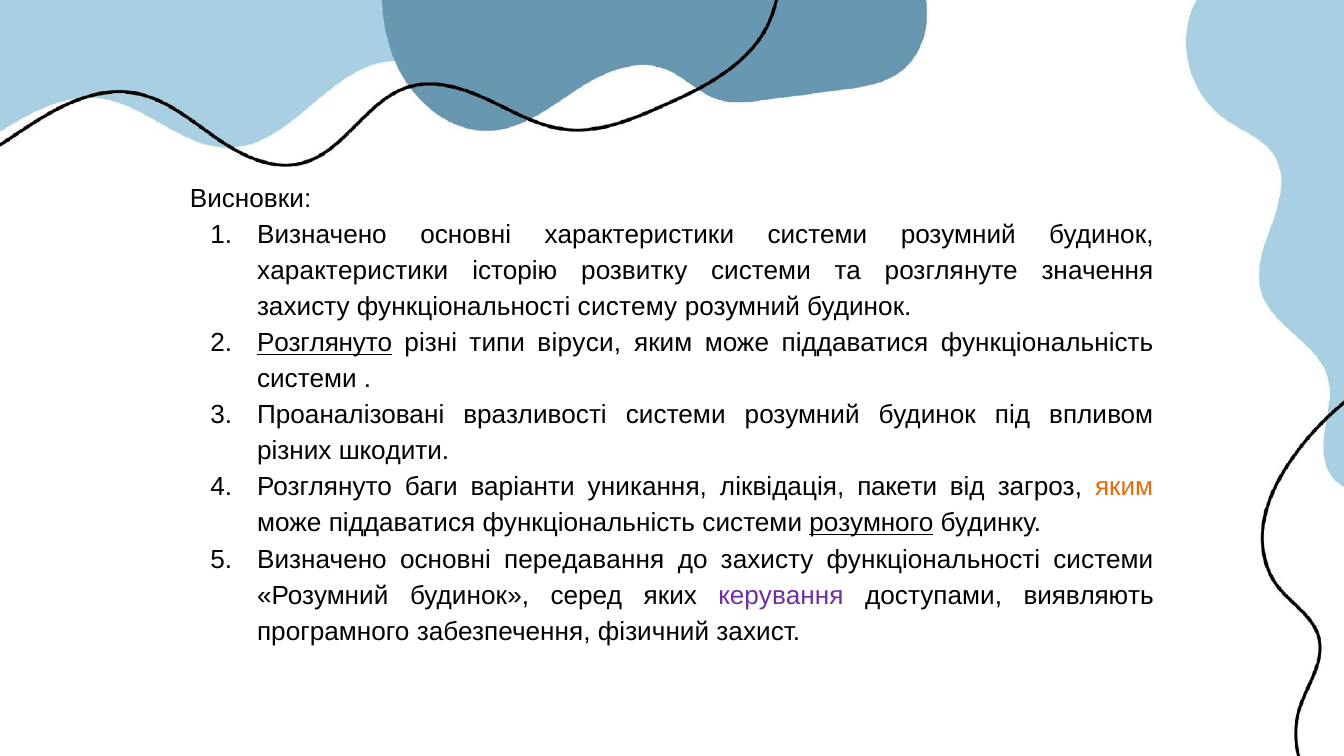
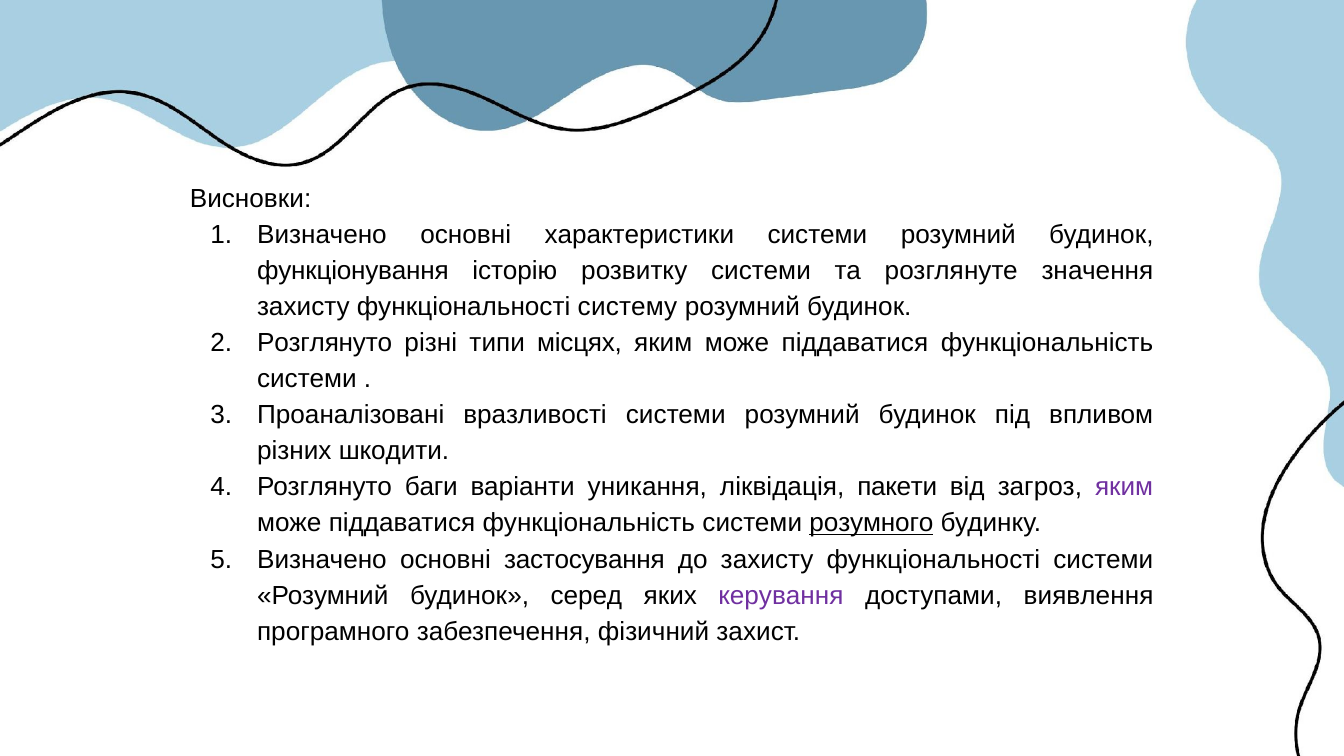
характеристики at (353, 271): характеристики -> функціонування
Розглянуто at (325, 343) underline: present -> none
віруси: віруси -> місцях
яким at (1124, 487) colour: orange -> purple
передавання: передавання -> застосування
виявляють: виявляють -> виявлення
